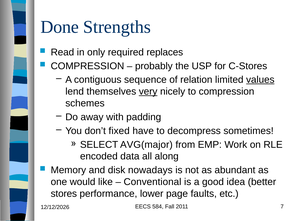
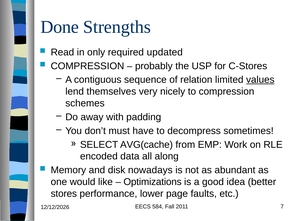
replaces: replaces -> updated
very underline: present -> none
fixed: fixed -> must
AVG(major: AVG(major -> AVG(cache
Conventional: Conventional -> Optimizations
